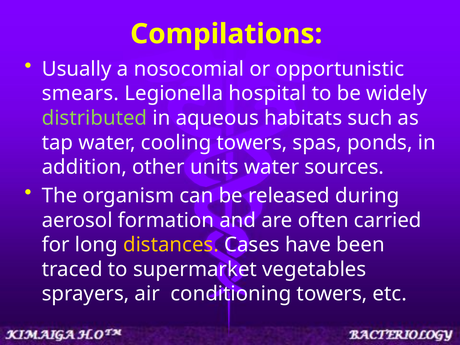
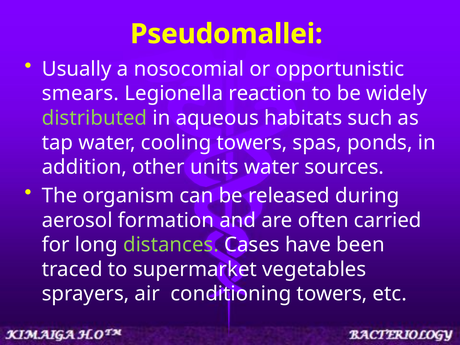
Compilations: Compilations -> Pseudomallei
hospital: hospital -> reaction
distances colour: yellow -> light green
